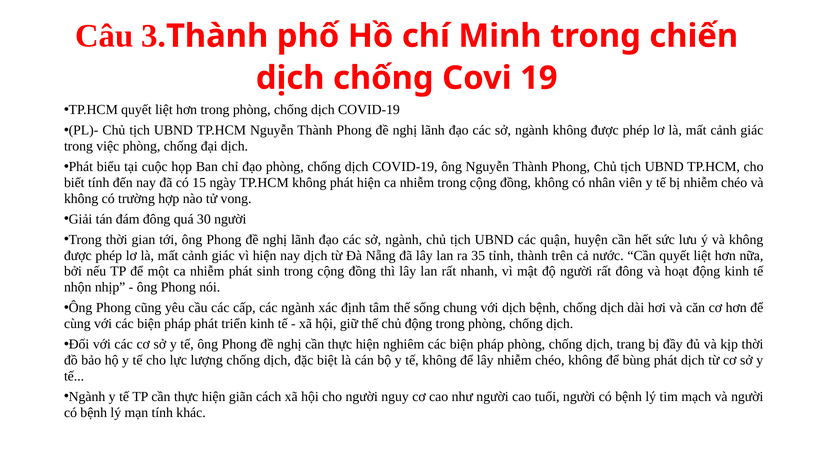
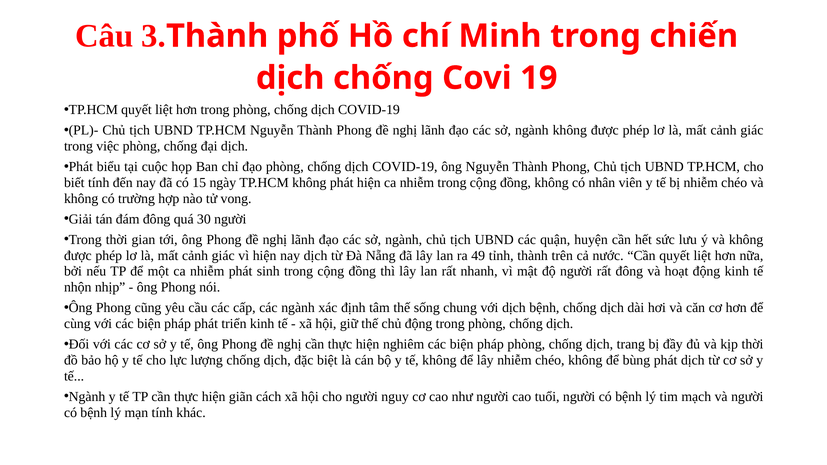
35: 35 -> 49
